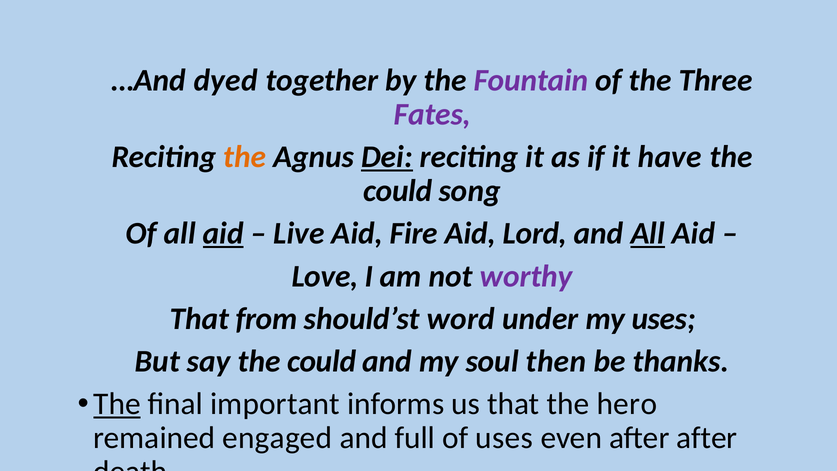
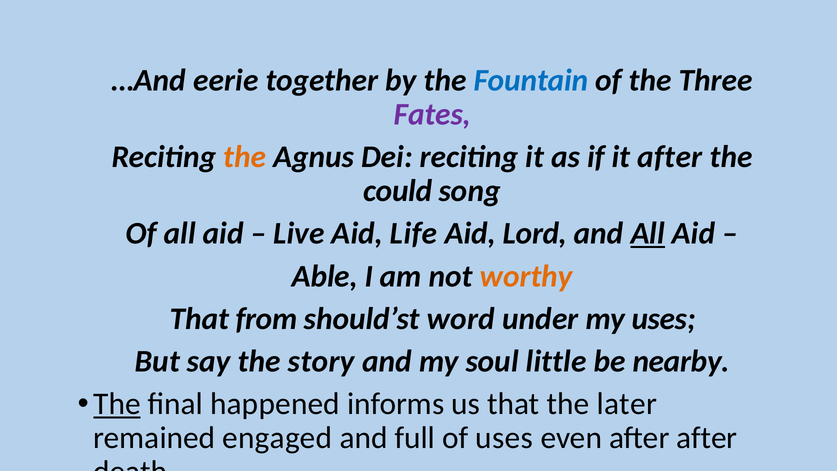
dyed: dyed -> eerie
Fountain colour: purple -> blue
Dei underline: present -> none
it have: have -> after
aid at (223, 233) underline: present -> none
Fire: Fire -> Life
Love: Love -> Able
worthy colour: purple -> orange
say the could: could -> story
then: then -> little
thanks: thanks -> nearby
important: important -> happened
hero: hero -> later
